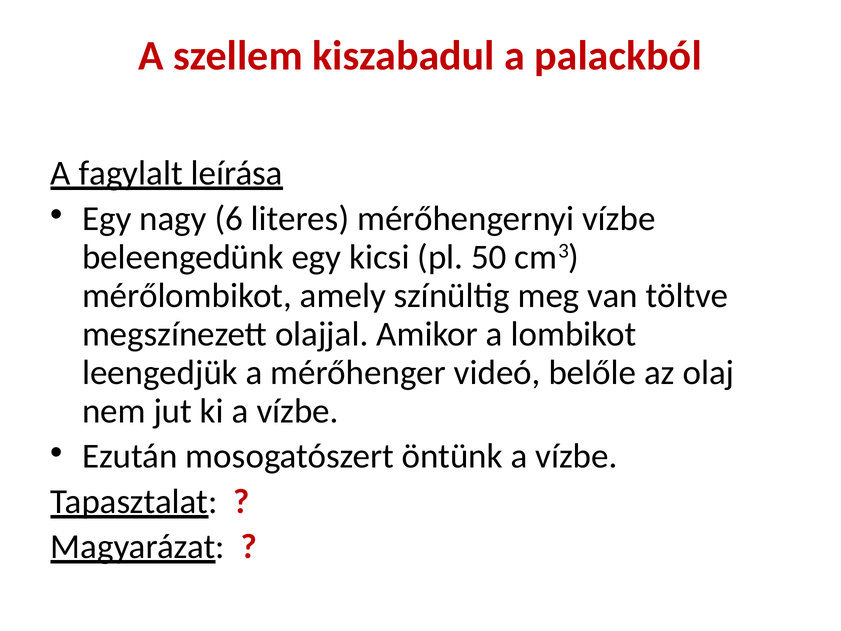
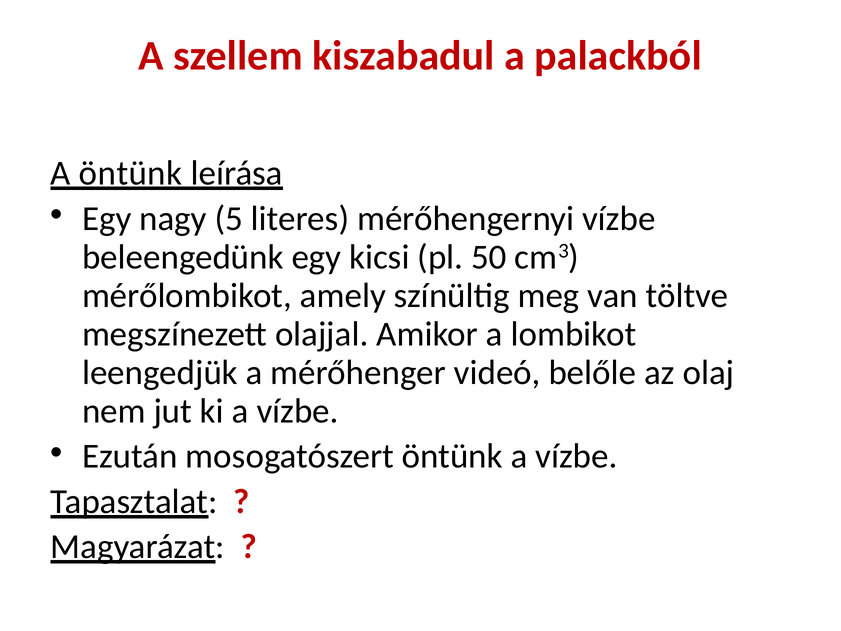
A fagylalt: fagylalt -> öntünk
6: 6 -> 5
